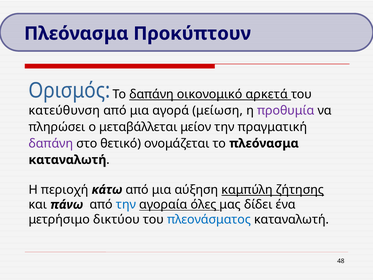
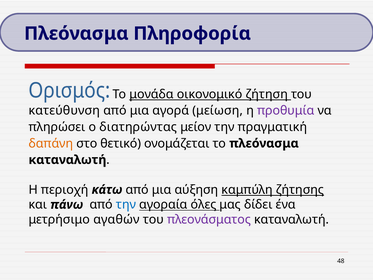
Προκύπτουν: Προκύπτουν -> Πληροφορία
Το δαπάνη: δαπάνη -> μονάδα
αρκετά: αρκετά -> ζήτηση
μεταβάλλεται: μεταβάλλεται -> διατηρώντας
δαπάνη at (51, 143) colour: purple -> orange
δικτύου: δικτύου -> αγαθών
πλεονάσματος colour: blue -> purple
